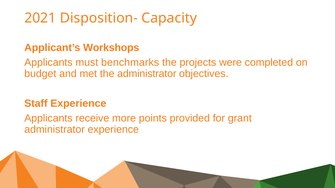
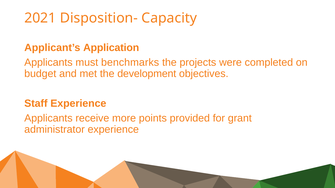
Workshops: Workshops -> Application
the administrator: administrator -> development
